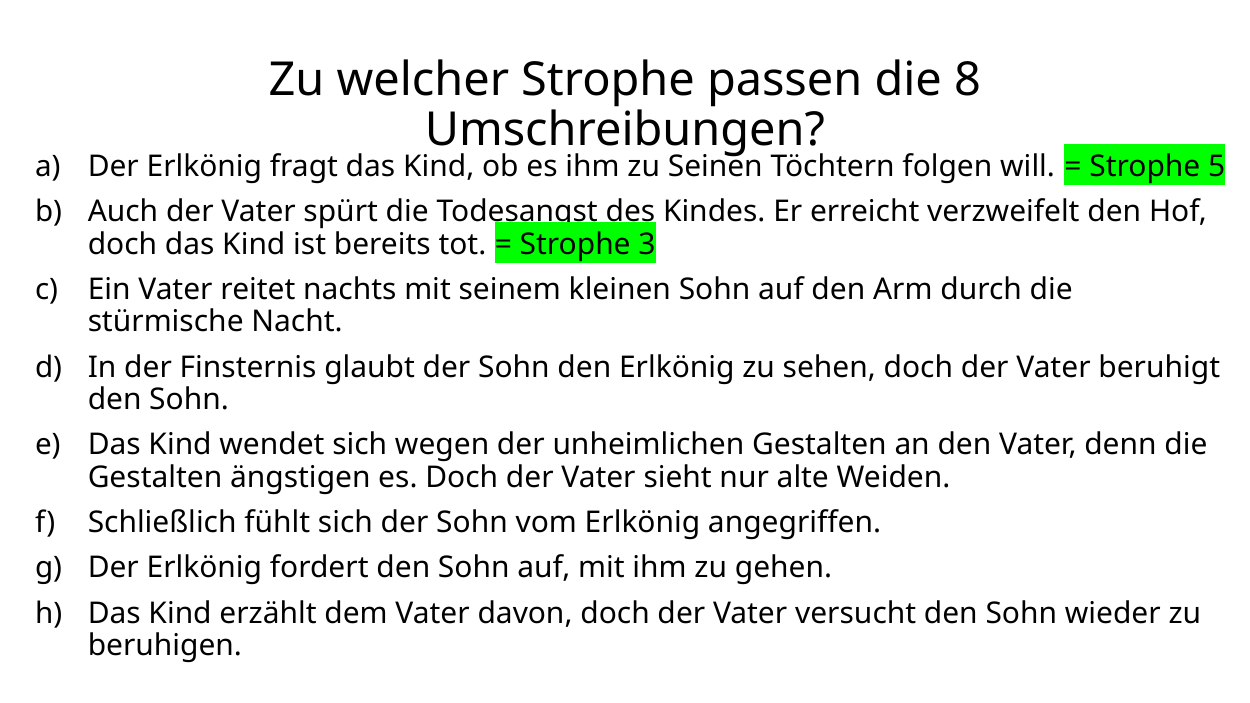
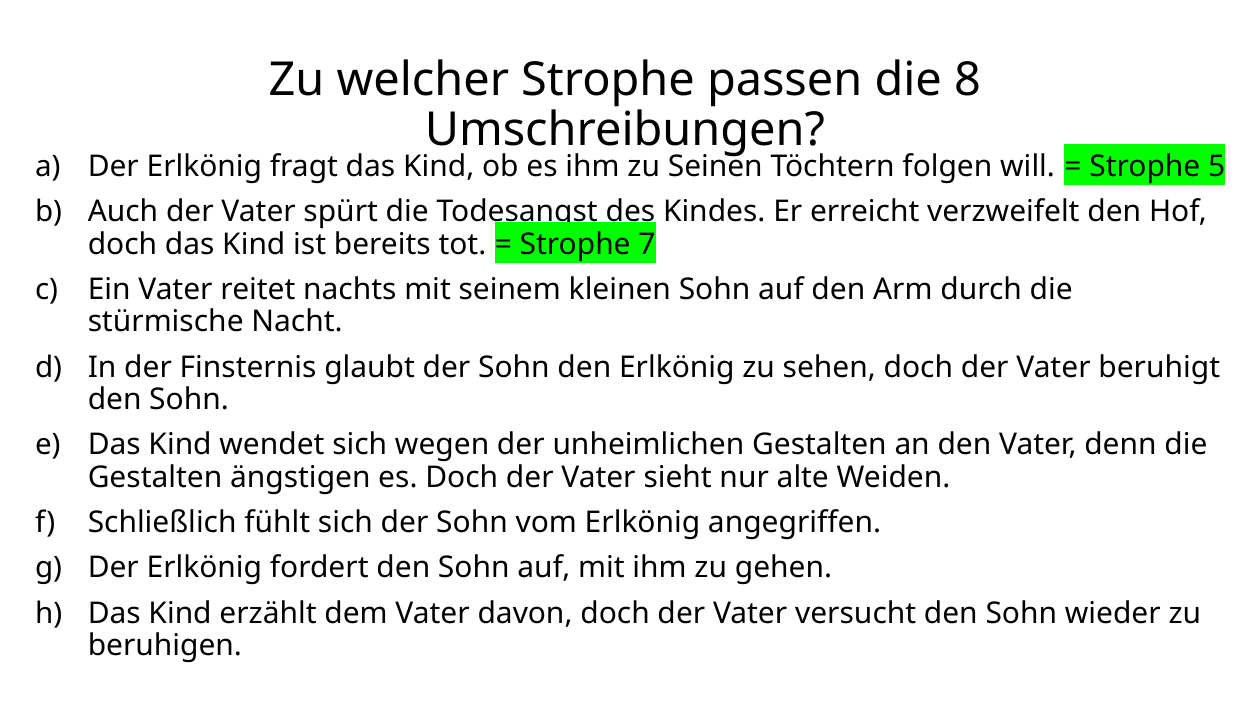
3: 3 -> 7
